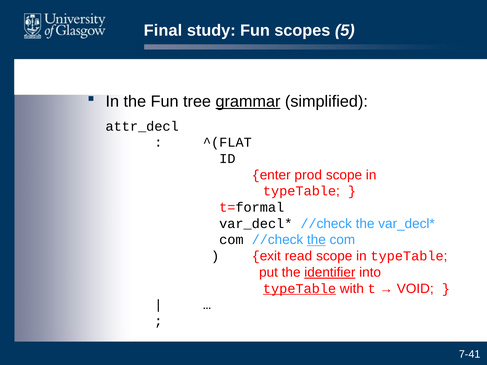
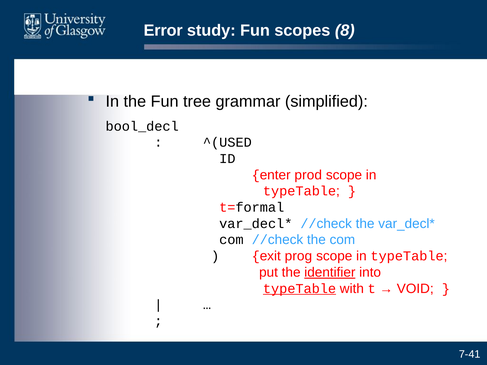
Final: Final -> Error
5: 5 -> 8
grammar underline: present -> none
attr_decl: attr_decl -> bool_decl
^(FLAT: ^(FLAT -> ^(USED
the at (316, 240) underline: present -> none
read: read -> prog
